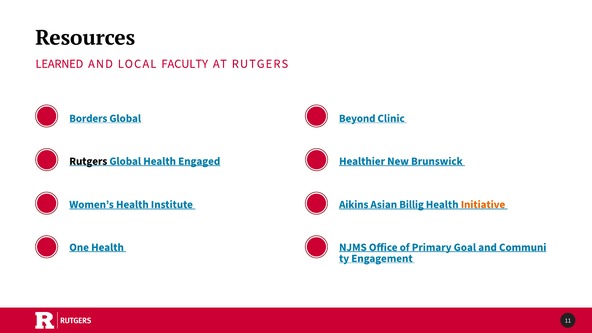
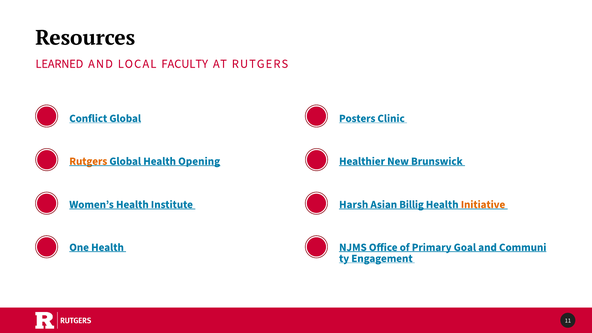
Borders: Borders -> Conflict
Beyond: Beyond -> Posters
Rutgers at (88, 161) colour: black -> orange
Engaged: Engaged -> Opening
Aikins: Aikins -> Harsh
